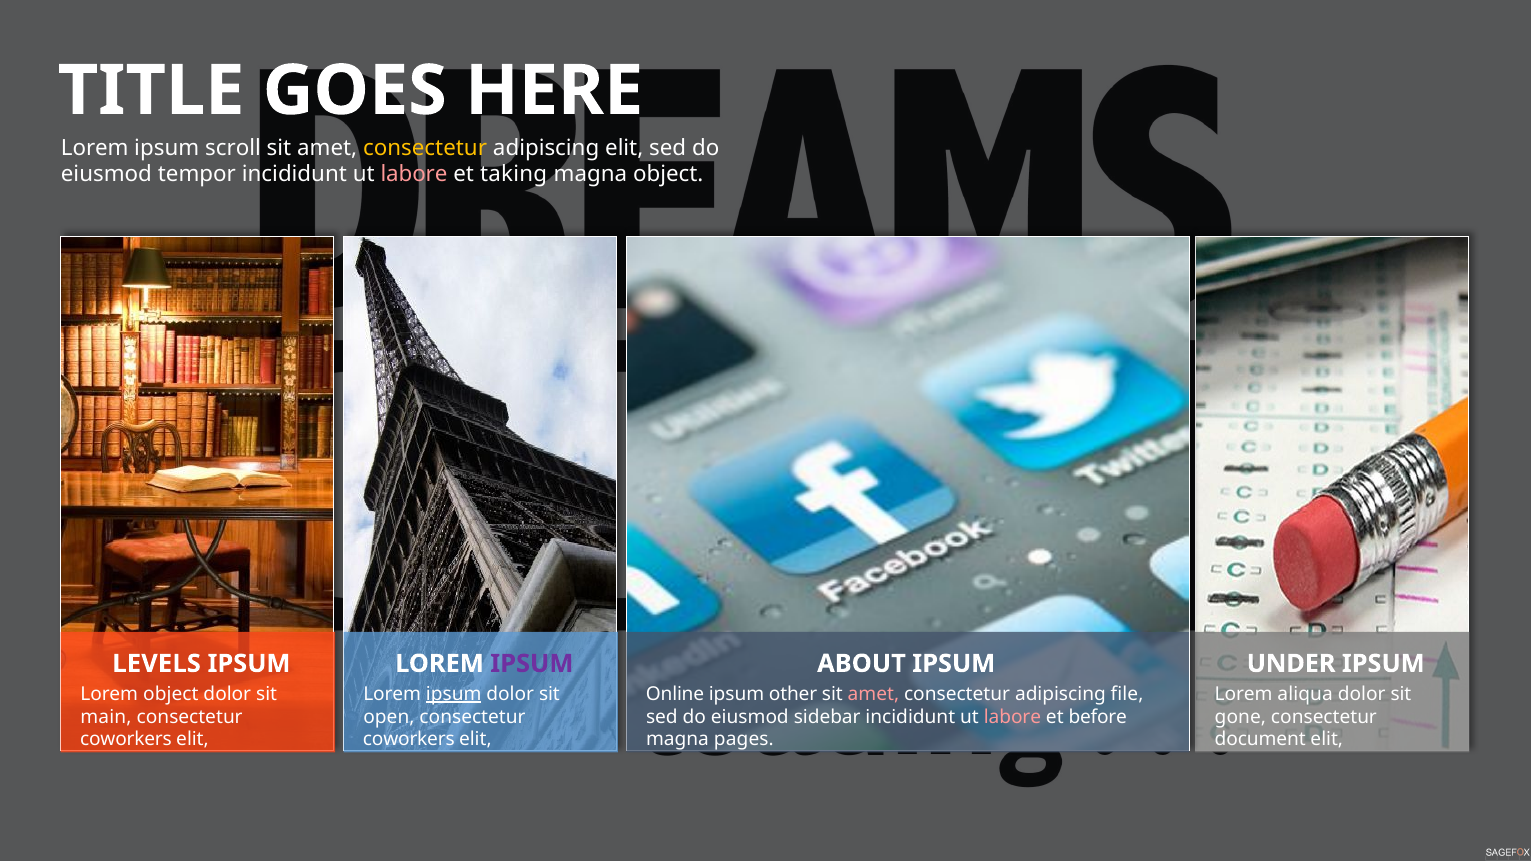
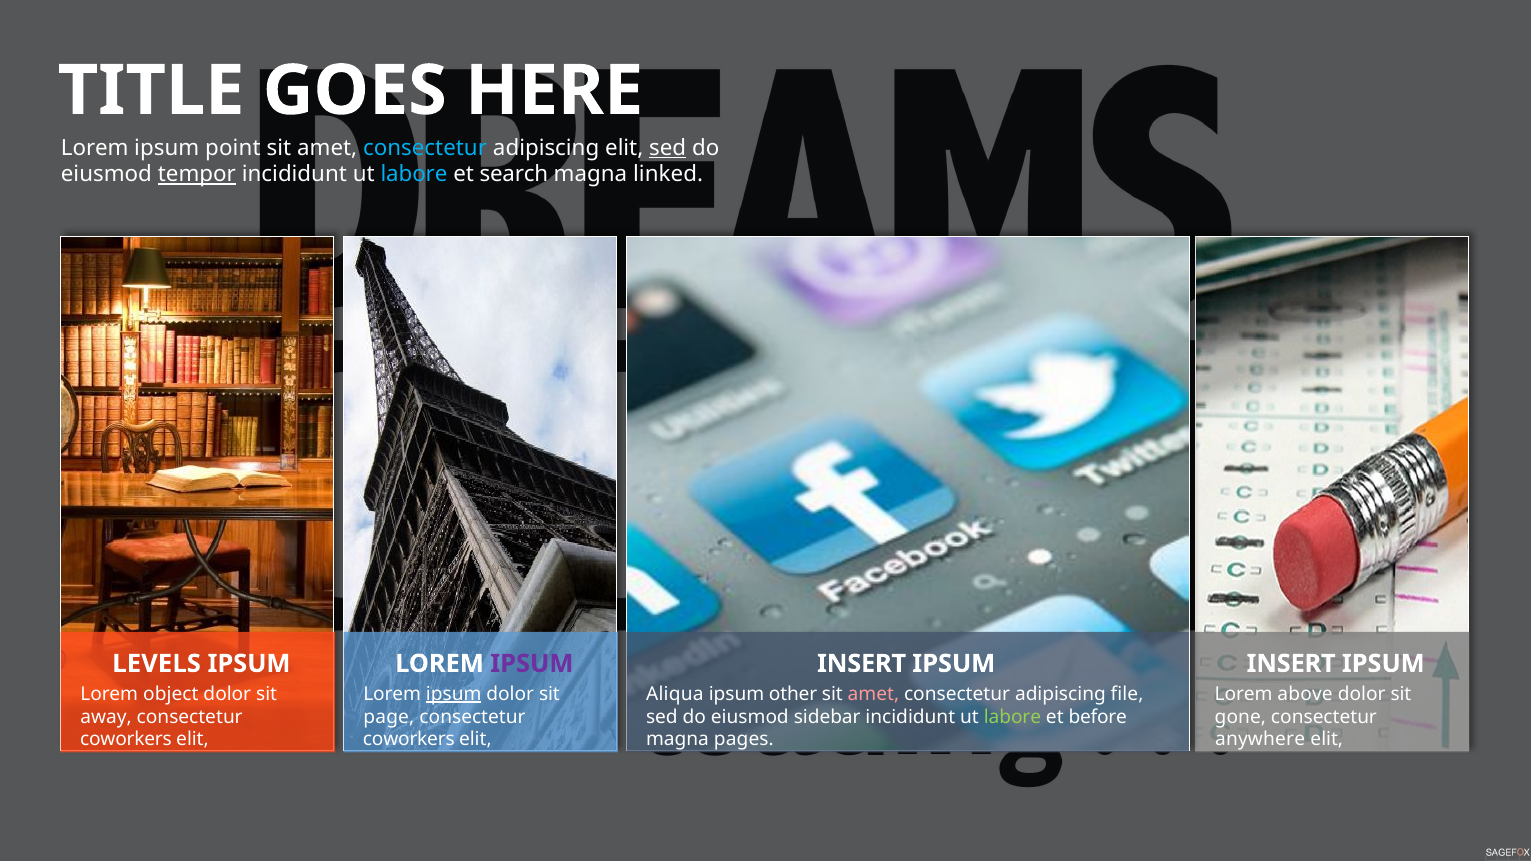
scroll: scroll -> point
consectetur at (425, 148) colour: yellow -> light blue
sed at (668, 148) underline: none -> present
tempor underline: none -> present
labore at (414, 174) colour: pink -> light blue
taking: taking -> search
magna object: object -> linked
ABOUT at (861, 664): ABOUT -> INSERT
UNDER at (1291, 664): UNDER -> INSERT
Online: Online -> Aliqua
aliqua: aliqua -> above
main: main -> away
open: open -> page
labore at (1012, 717) colour: pink -> light green
document: document -> anywhere
